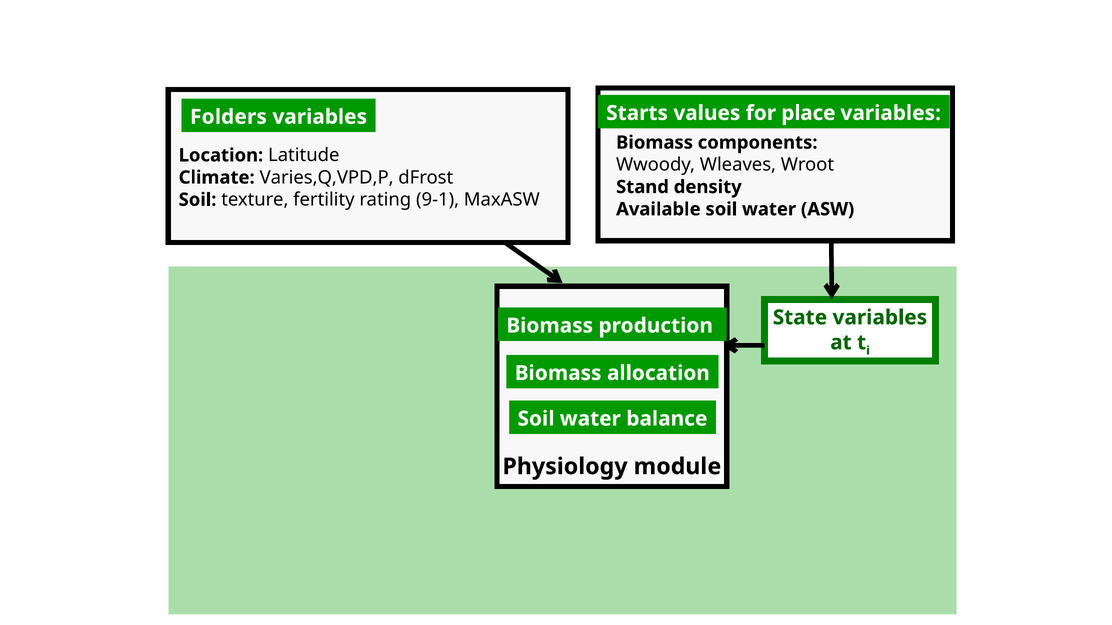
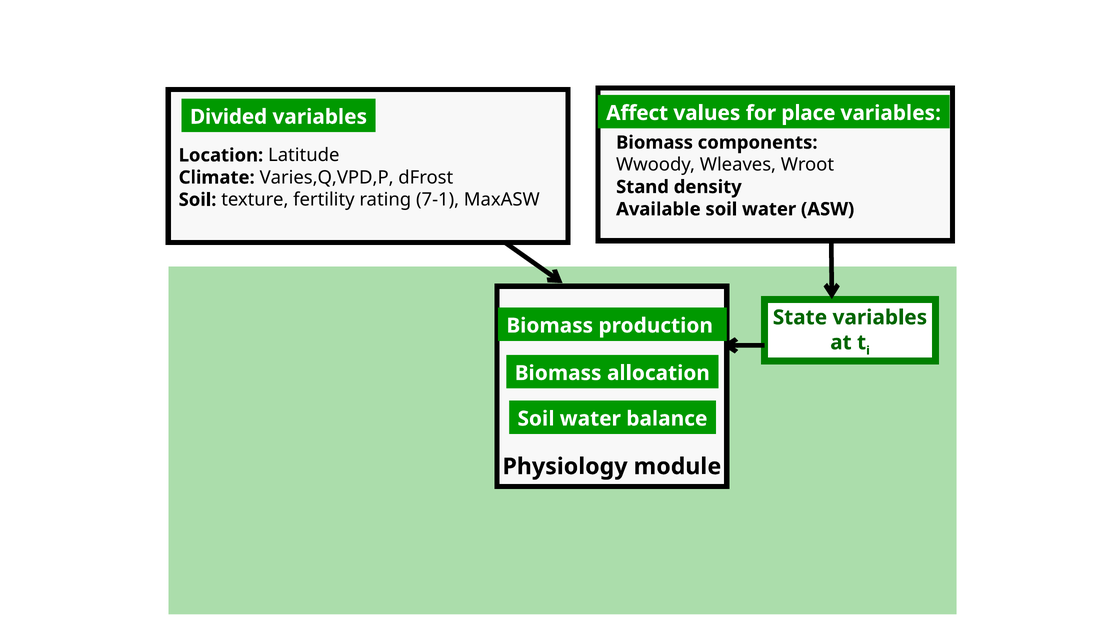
Starts: Starts -> Affect
Folders: Folders -> Divided
9-1: 9-1 -> 7-1
